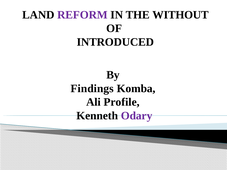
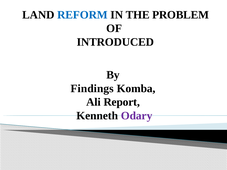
REFORM colour: purple -> blue
WITHOUT: WITHOUT -> PROBLEM
Profile: Profile -> Report
